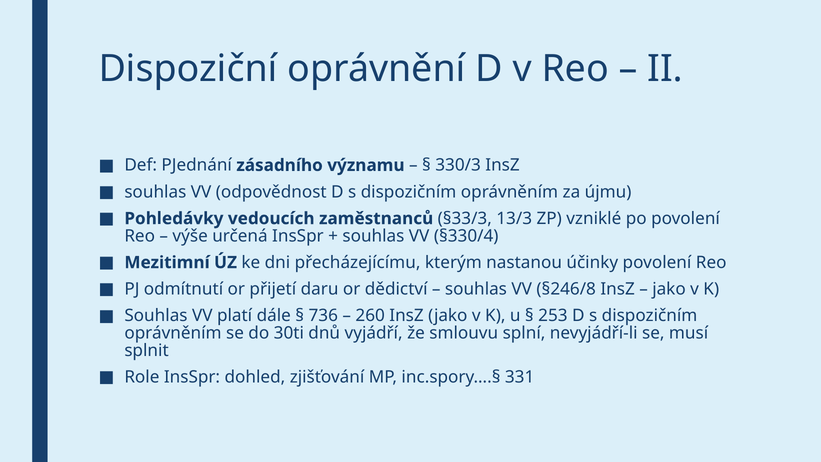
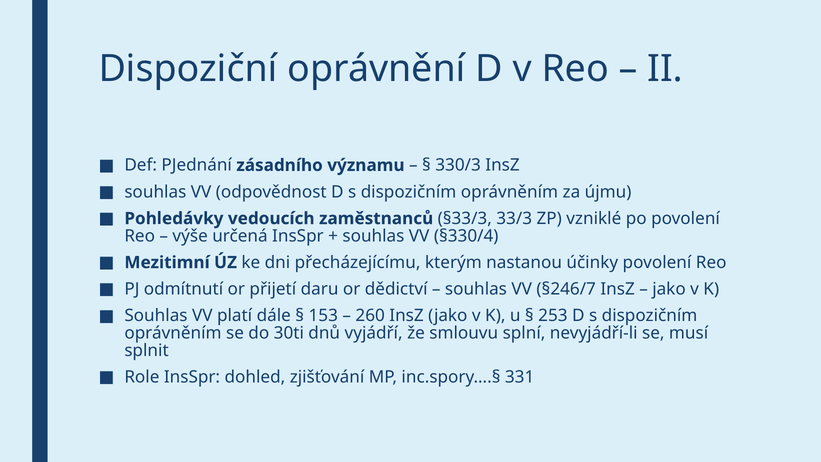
13/3: 13/3 -> 33/3
§246/8: §246/8 -> §246/7
736: 736 -> 153
